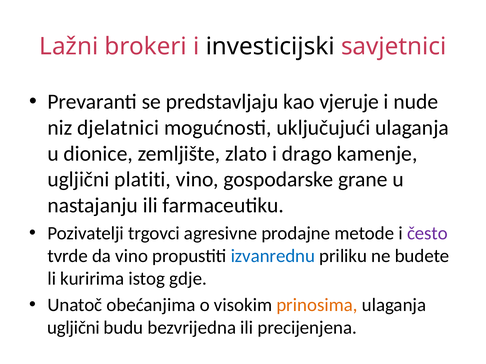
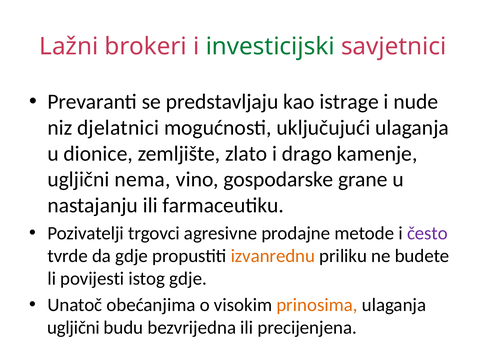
investicijski colour: black -> green
vjeruje: vjeruje -> istrage
platiti: platiti -> nema
da vino: vino -> gdje
izvanrednu colour: blue -> orange
kuririma: kuririma -> povijesti
